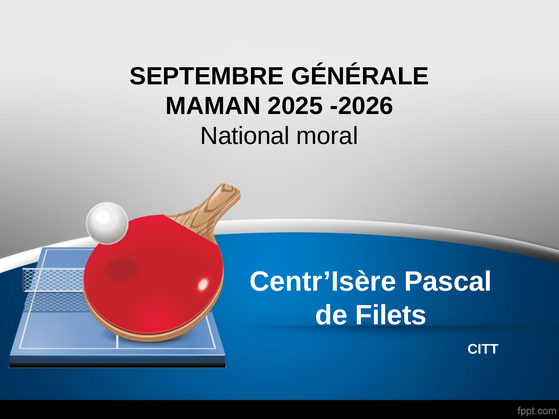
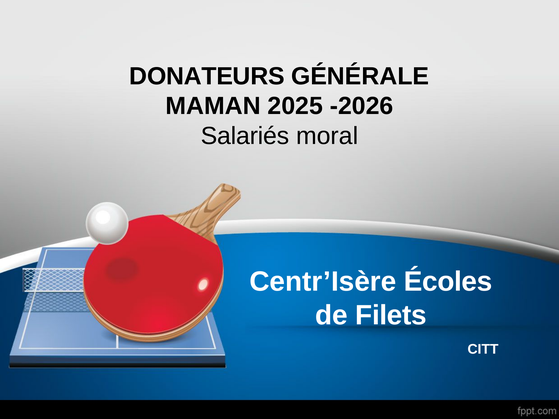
SEPTEMBRE: SEPTEMBRE -> DONATEURS
National: National -> Salariés
Pascal: Pascal -> Écoles
